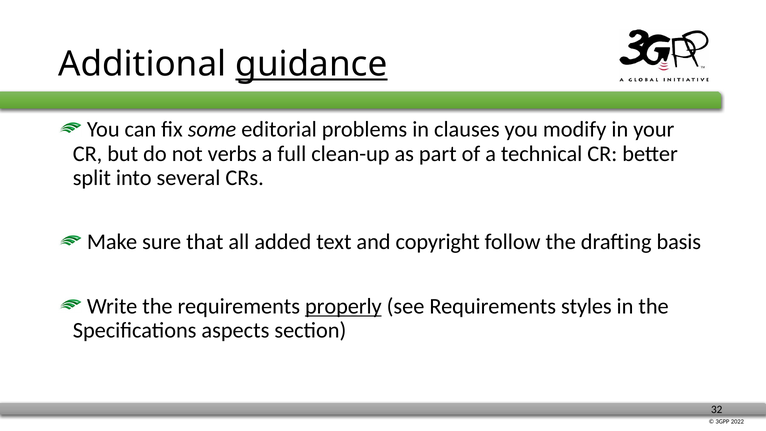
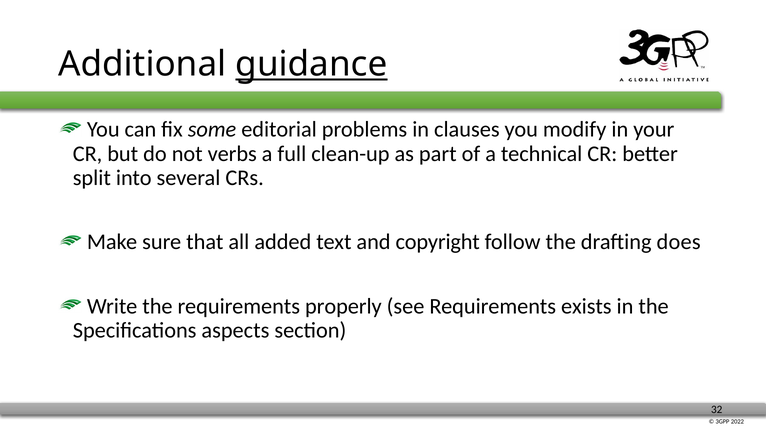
basis: basis -> does
properly underline: present -> none
styles: styles -> exists
